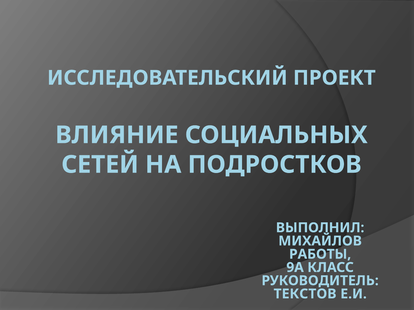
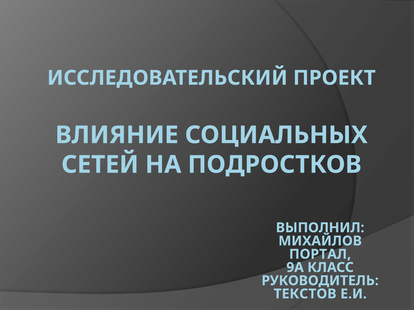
РАБОТЫ: РАБОТЫ -> ПОРТАЛ
